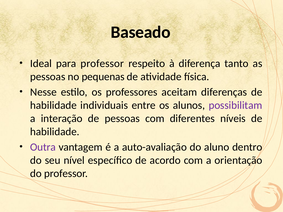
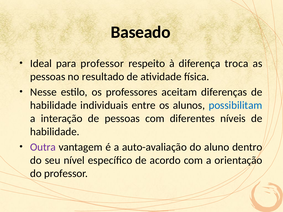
tanto: tanto -> troca
pequenas: pequenas -> resultado
possibilitam colour: purple -> blue
